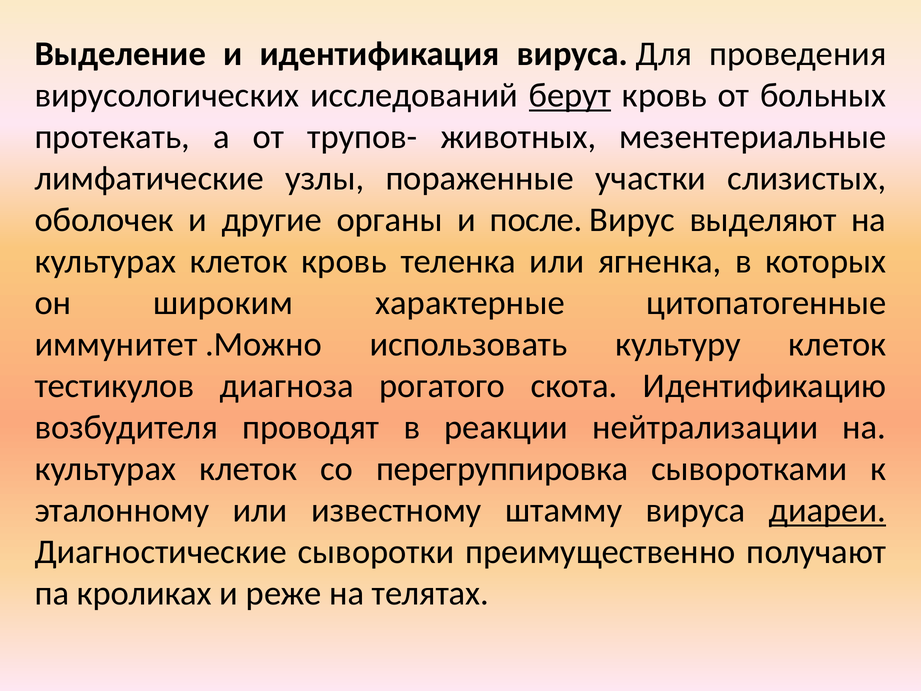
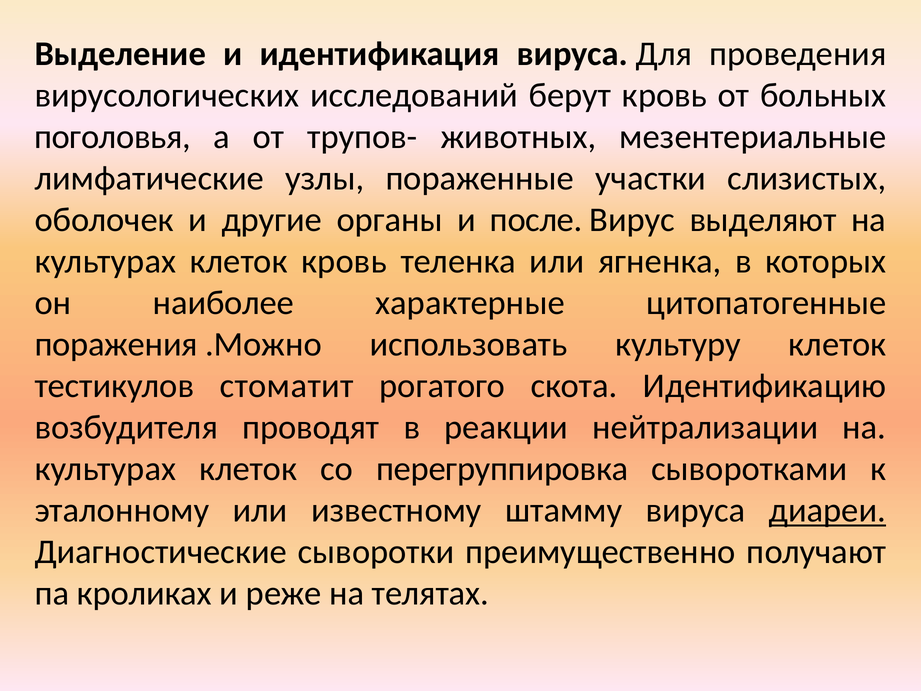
берут underline: present -> none
протекать: протекать -> поголовья
широким: широким -> наиболее
иммунитет: иммунитет -> поражения
диагноза: диагноза -> стоматит
